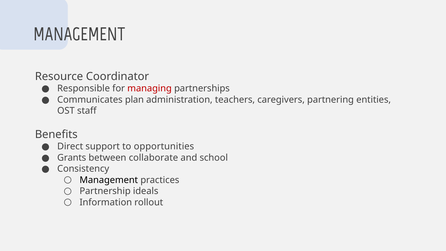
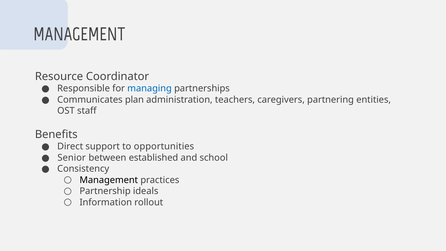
managing colour: red -> blue
Grants: Grants -> Senior
collaborate: collaborate -> established
